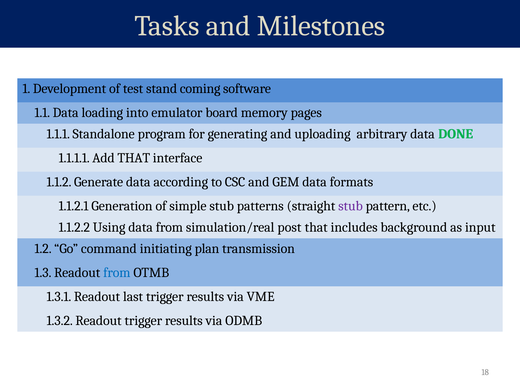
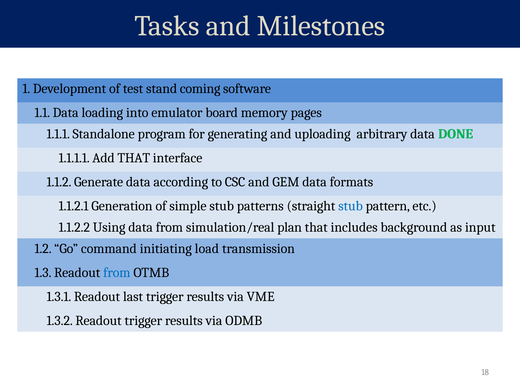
stub at (351, 206) colour: purple -> blue
post: post -> plan
plan: plan -> load
